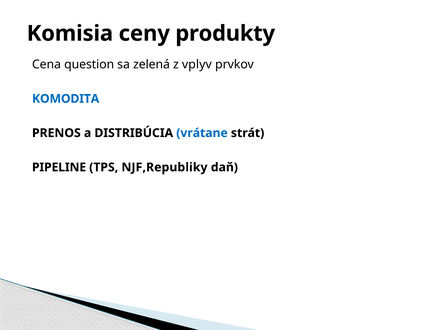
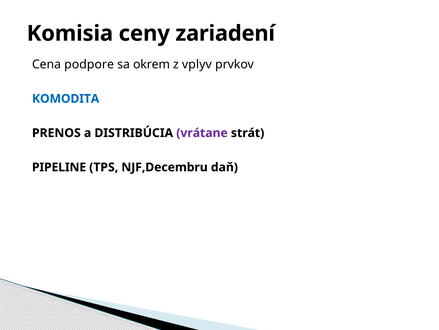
produkty: produkty -> zariadení
question: question -> podpore
zelená: zelená -> okrem
vrátane colour: blue -> purple
NJF,Republiky: NJF,Republiky -> NJF,Decembru
